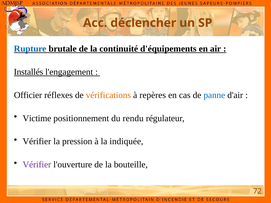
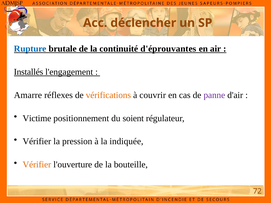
d'équipements: d'équipements -> d'éprouvantes
Officier: Officier -> Amarre
repères: repères -> couvrir
panne colour: blue -> purple
rendu: rendu -> soient
Vérifier at (37, 165) colour: purple -> orange
